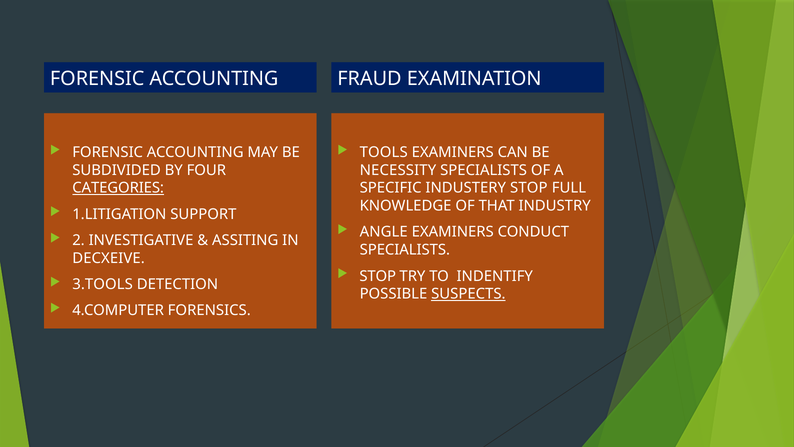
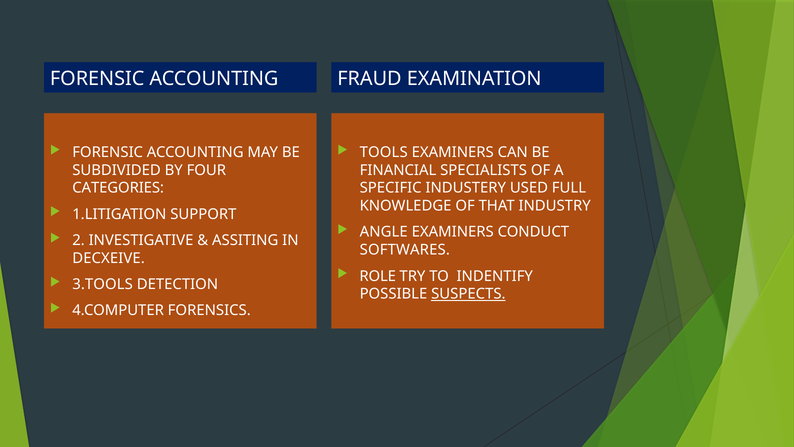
NECESSITY: NECESSITY -> FINANCIAL
CATEGORIES underline: present -> none
INDUSTERY STOP: STOP -> USED
SPECIALISTS at (405, 250): SPECIALISTS -> SOFTWARES
STOP at (378, 276): STOP -> ROLE
